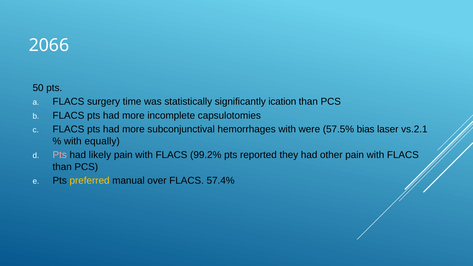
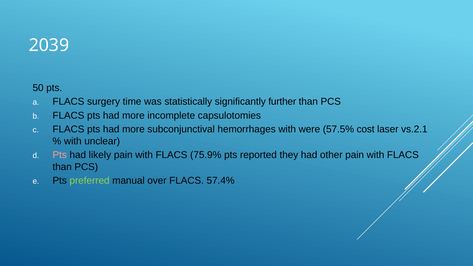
2066: 2066 -> 2039
ication: ication -> further
bias: bias -> cost
equally: equally -> unclear
99.2%: 99.2% -> 75.9%
preferred colour: yellow -> light green
